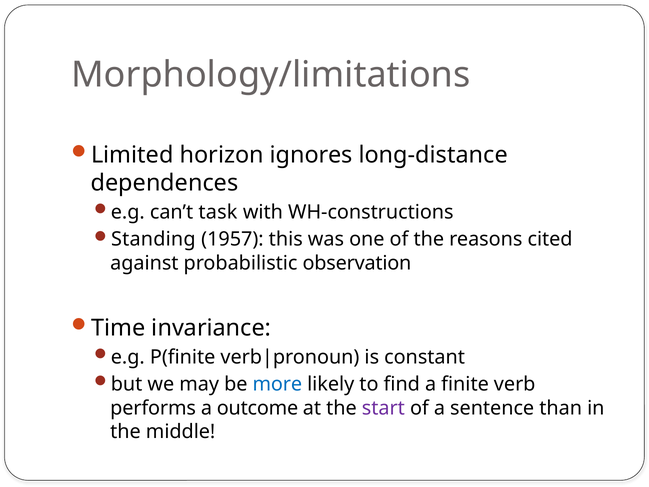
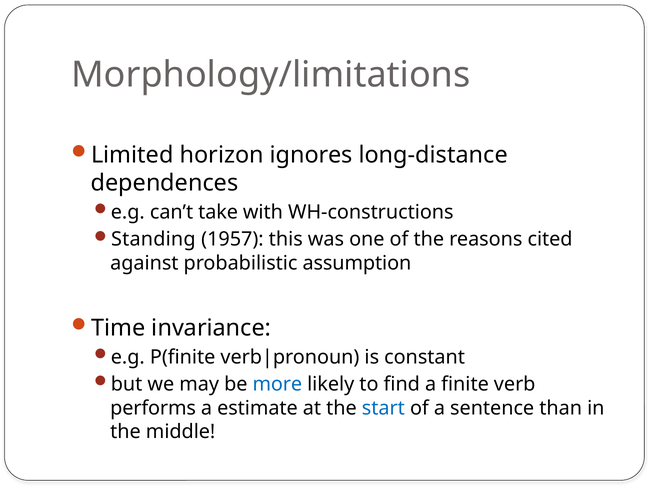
task: task -> take
observation: observation -> assumption
outcome: outcome -> estimate
start colour: purple -> blue
